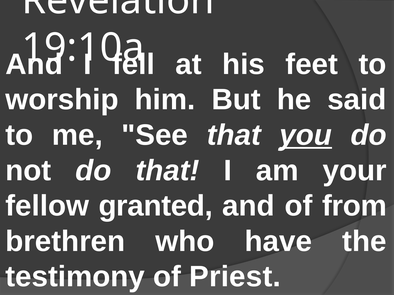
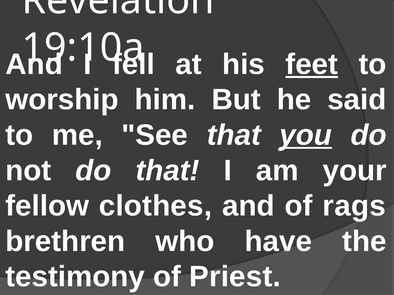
feet underline: none -> present
granted: granted -> clothes
from: from -> rags
